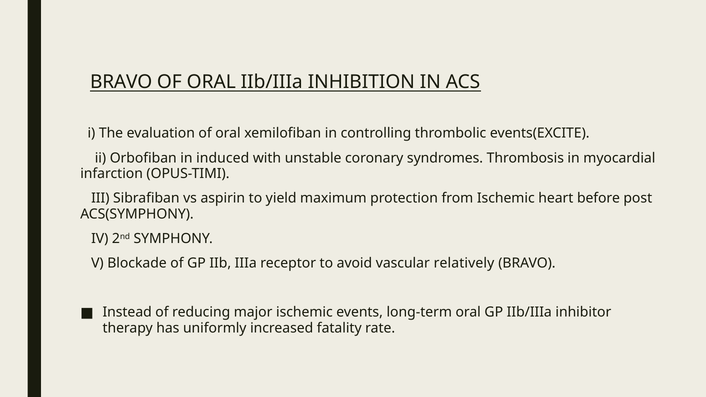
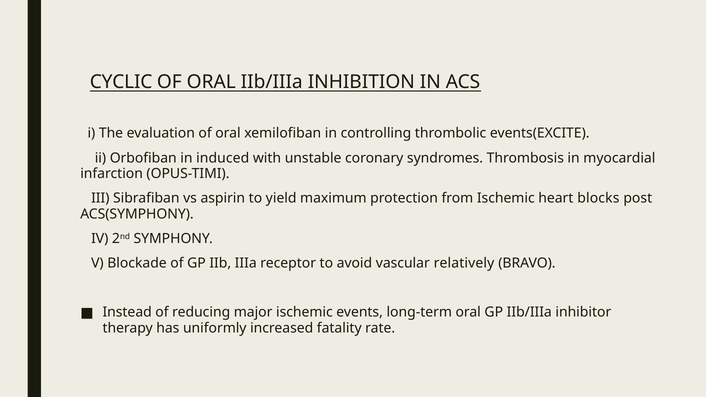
BRAVO at (121, 82): BRAVO -> CYCLIC
before: before -> blocks
